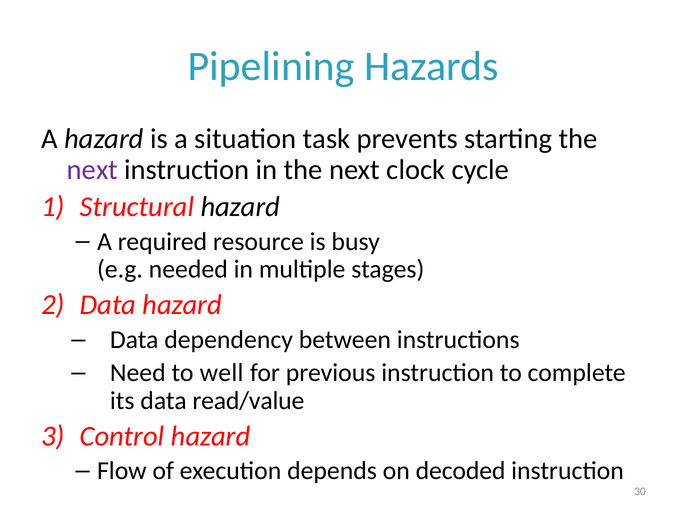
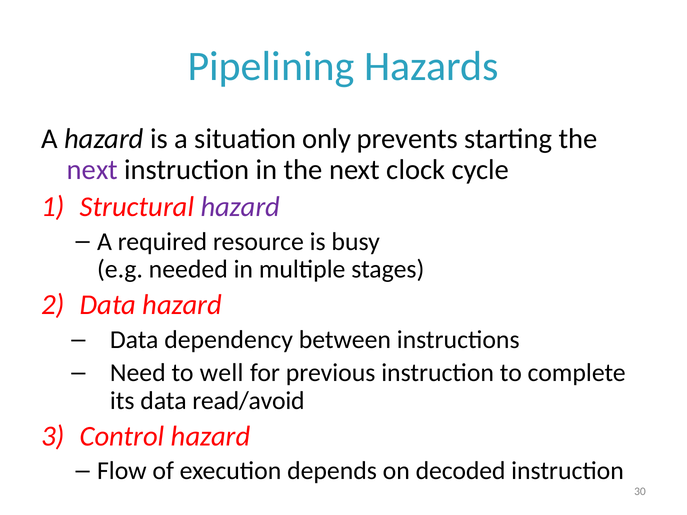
task: task -> only
hazard at (240, 207) colour: black -> purple
read/value: read/value -> read/avoid
